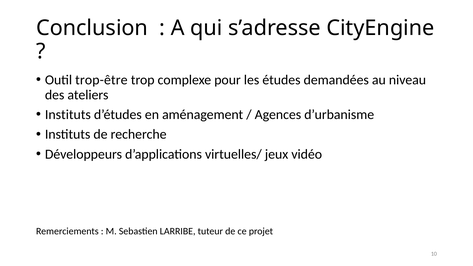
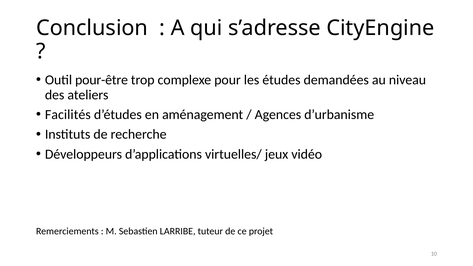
trop-être: trop-être -> pour-être
Instituts at (68, 115): Instituts -> Facilités
